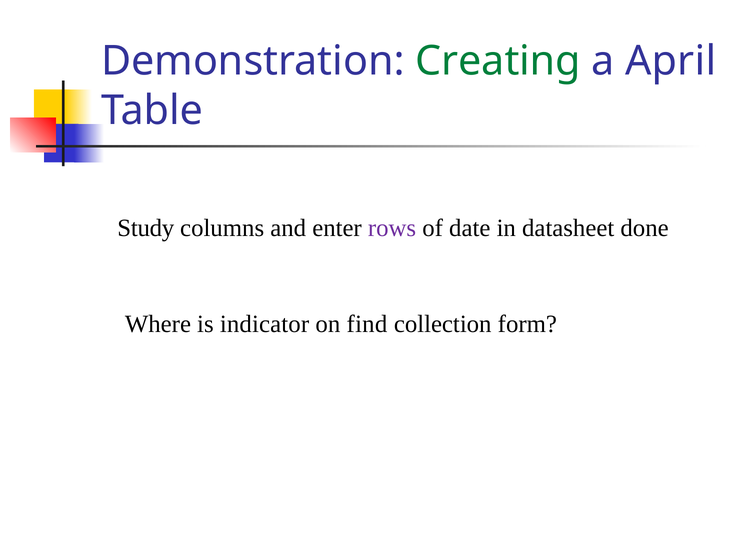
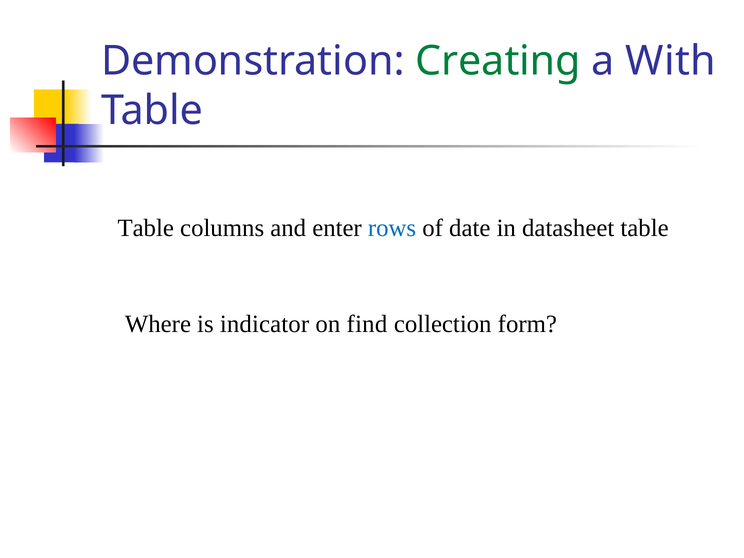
April: April -> With
Study at (146, 228): Study -> Table
rows colour: purple -> blue
datasheet done: done -> table
